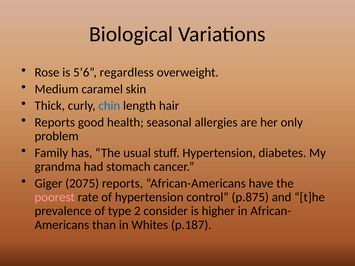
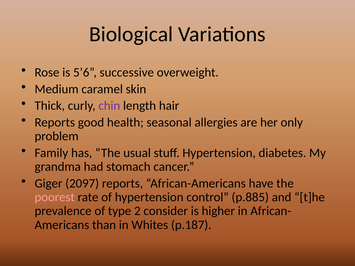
regardless: regardless -> successive
chin colour: blue -> purple
2075: 2075 -> 2097
p.875: p.875 -> p.885
